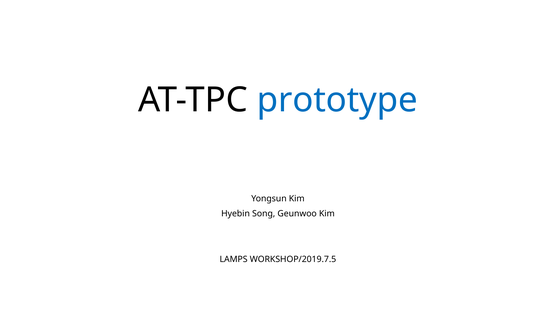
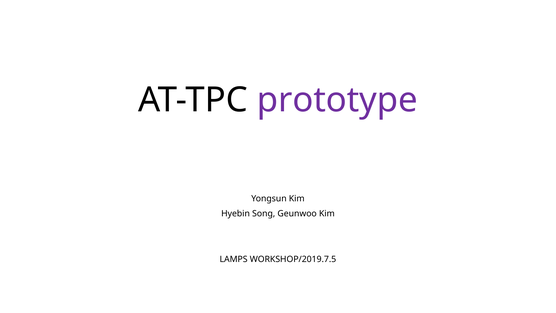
prototype colour: blue -> purple
